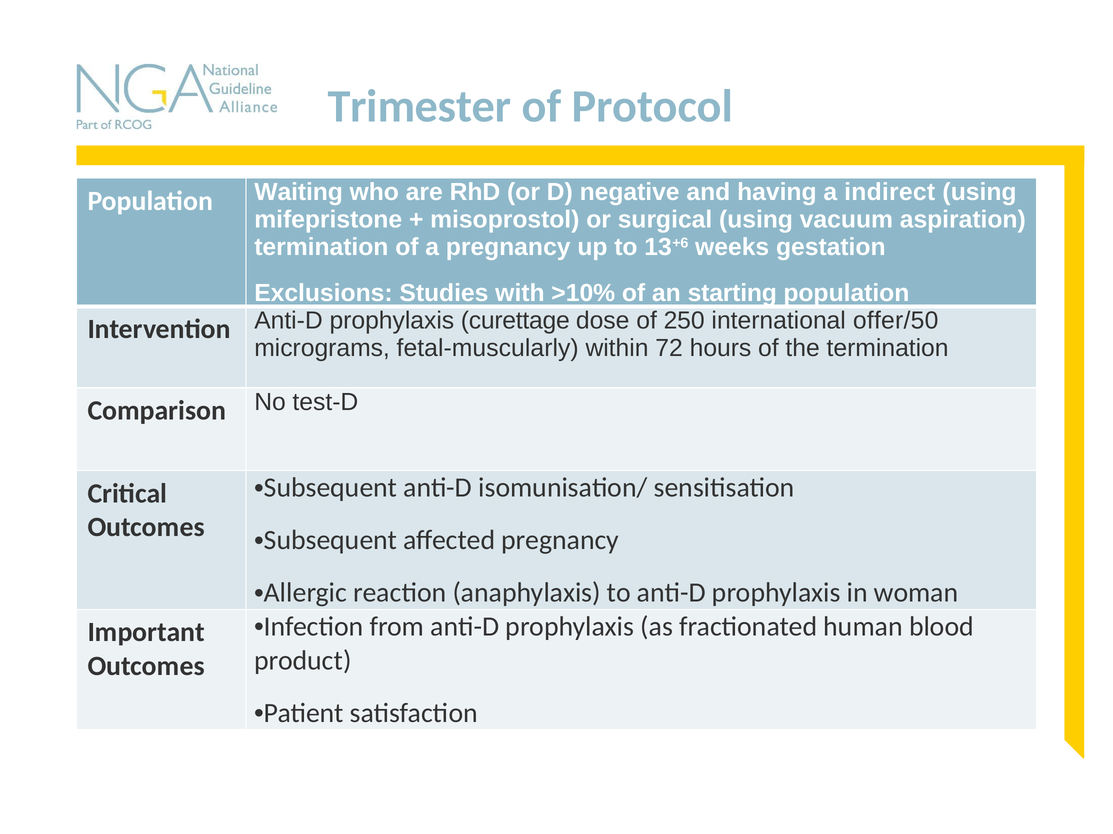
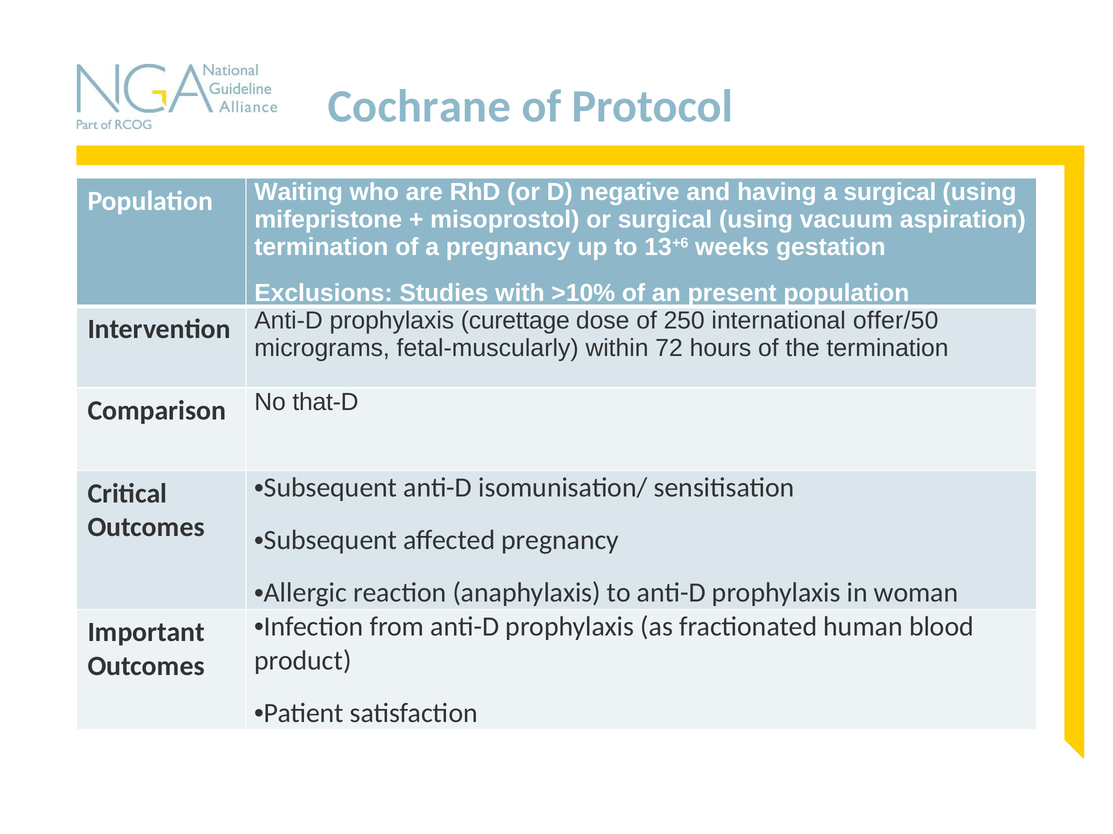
Trimester: Trimester -> Cochrane
a indirect: indirect -> surgical
starting: starting -> present
test-D: test-D -> that-D
